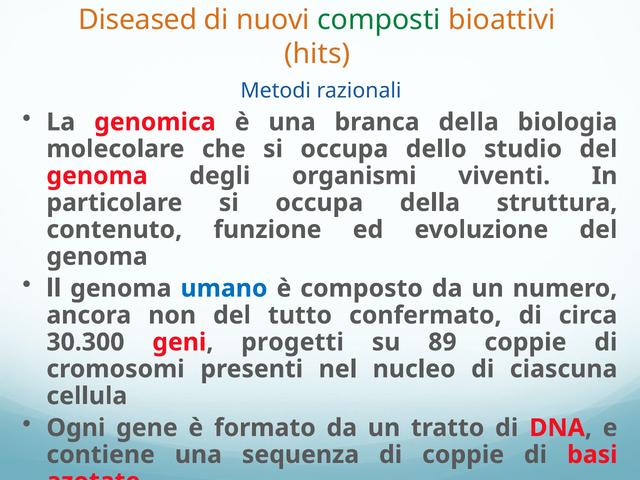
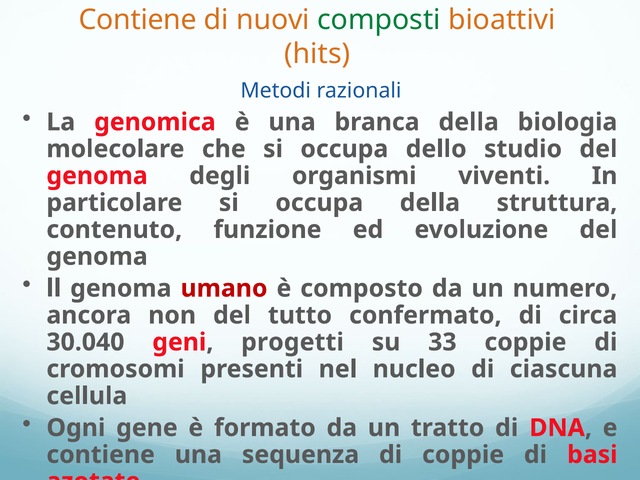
Diseased at (138, 20): Diseased -> Contiene
umano colour: blue -> red
30.300: 30.300 -> 30.040
89: 89 -> 33
